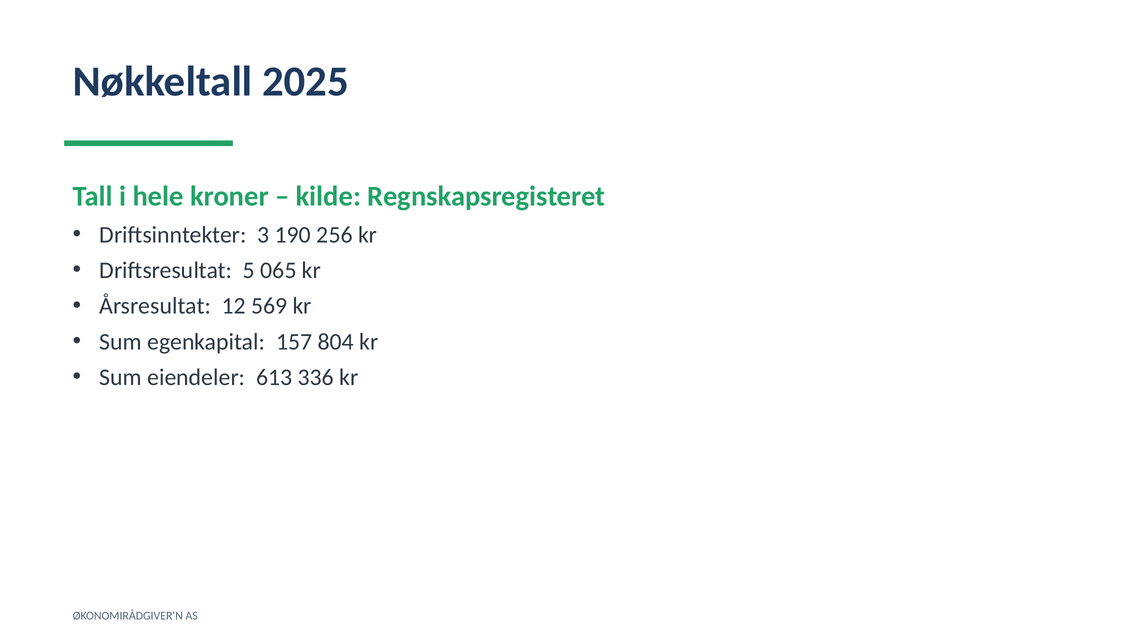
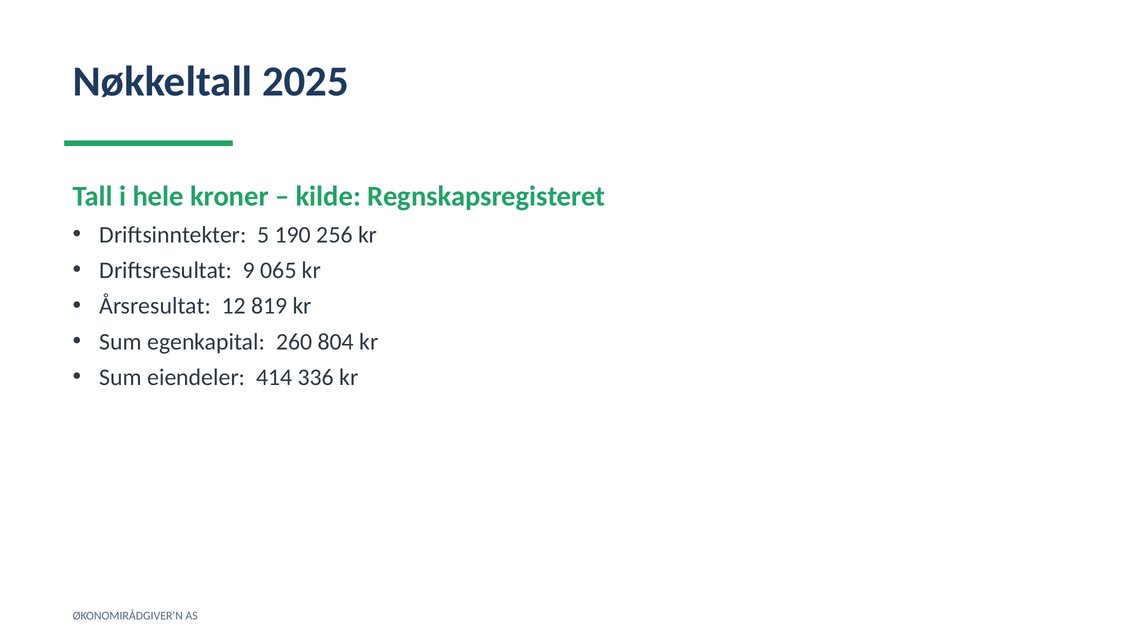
3: 3 -> 5
5: 5 -> 9
569: 569 -> 819
157: 157 -> 260
613: 613 -> 414
